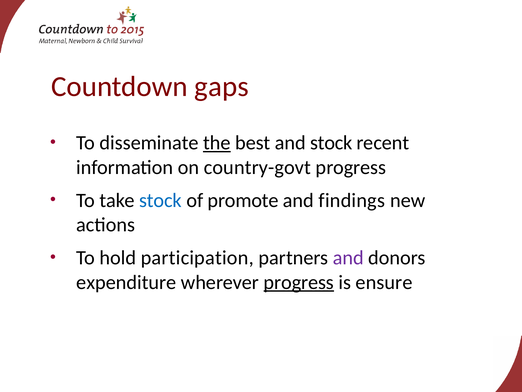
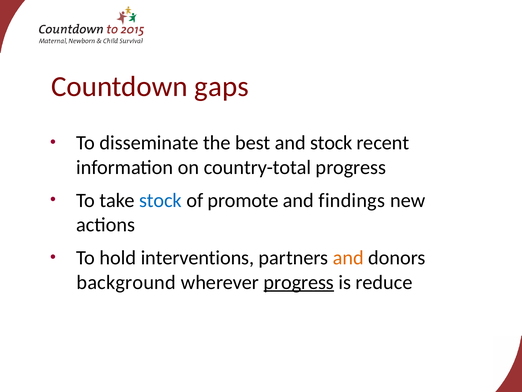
the underline: present -> none
country-govt: country-govt -> country-total
participation: participation -> interventions
and at (348, 258) colour: purple -> orange
expenditure: expenditure -> background
ensure: ensure -> reduce
